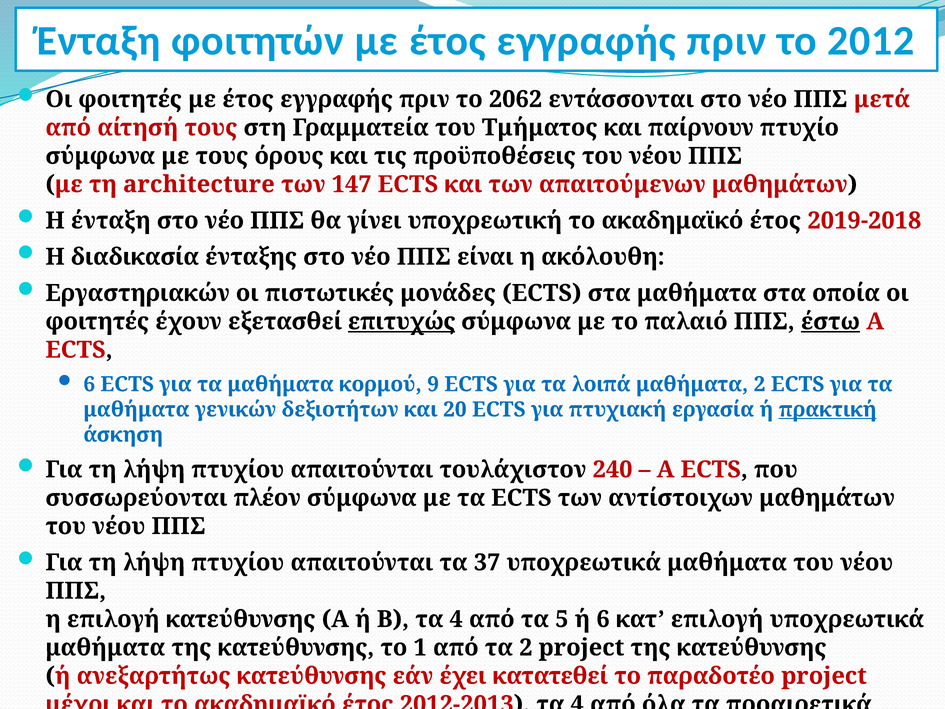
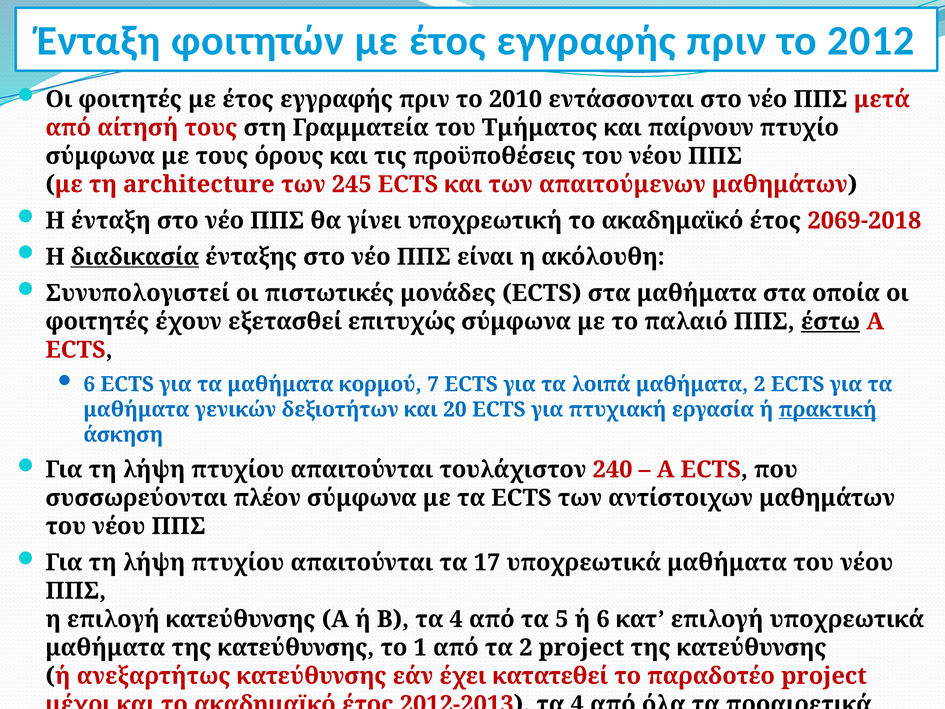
2062: 2062 -> 2010
147: 147 -> 245
2019-2018: 2019-2018 -> 2069-2018
διαδικασία underline: none -> present
Εργαστηριακών: Εργαστηριακών -> Συνυπολογιστεί
επιτυχώς underline: present -> none
9: 9 -> 7
37: 37 -> 17
